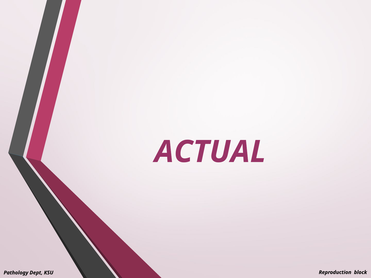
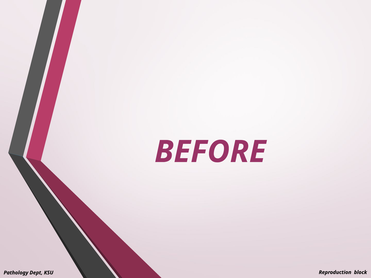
ACTUAL: ACTUAL -> BEFORE
